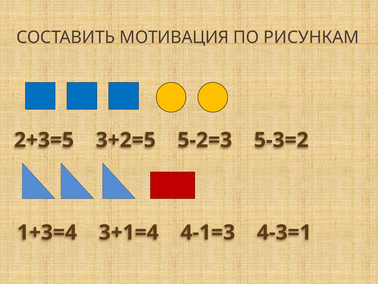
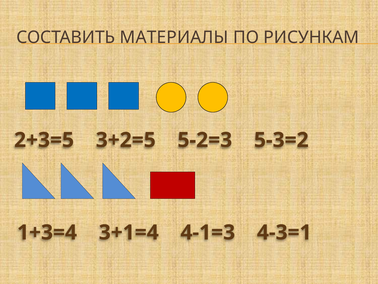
МОТИВАЦИЯ: МОТИВАЦИЯ -> МАТЕРИАЛЫ
